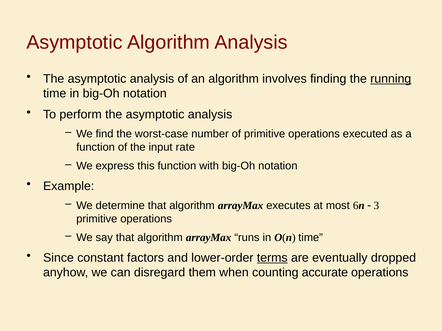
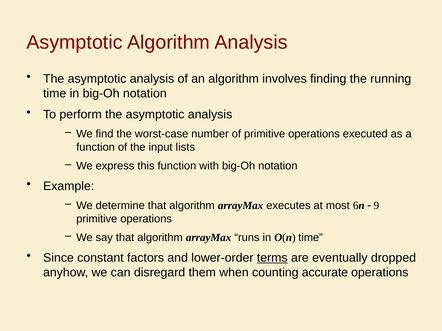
running underline: present -> none
rate: rate -> lists
3: 3 -> 9
